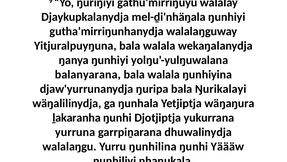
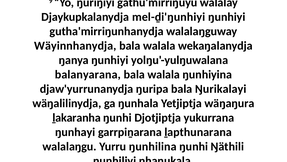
mel-ḏi'nhäŋala: mel-ḏi'nhäŋala -> mel-ḏi'ŋunhiyi
Yitjuralpuyŋuna: Yitjuralpuyŋuna -> Wäyinnhanydja
yurruna: yurruna -> ŋunhayi
dhuwalinydja: dhuwalinydja -> ḻapthunarana
Yäääw: Yäääw -> Ŋäthili
